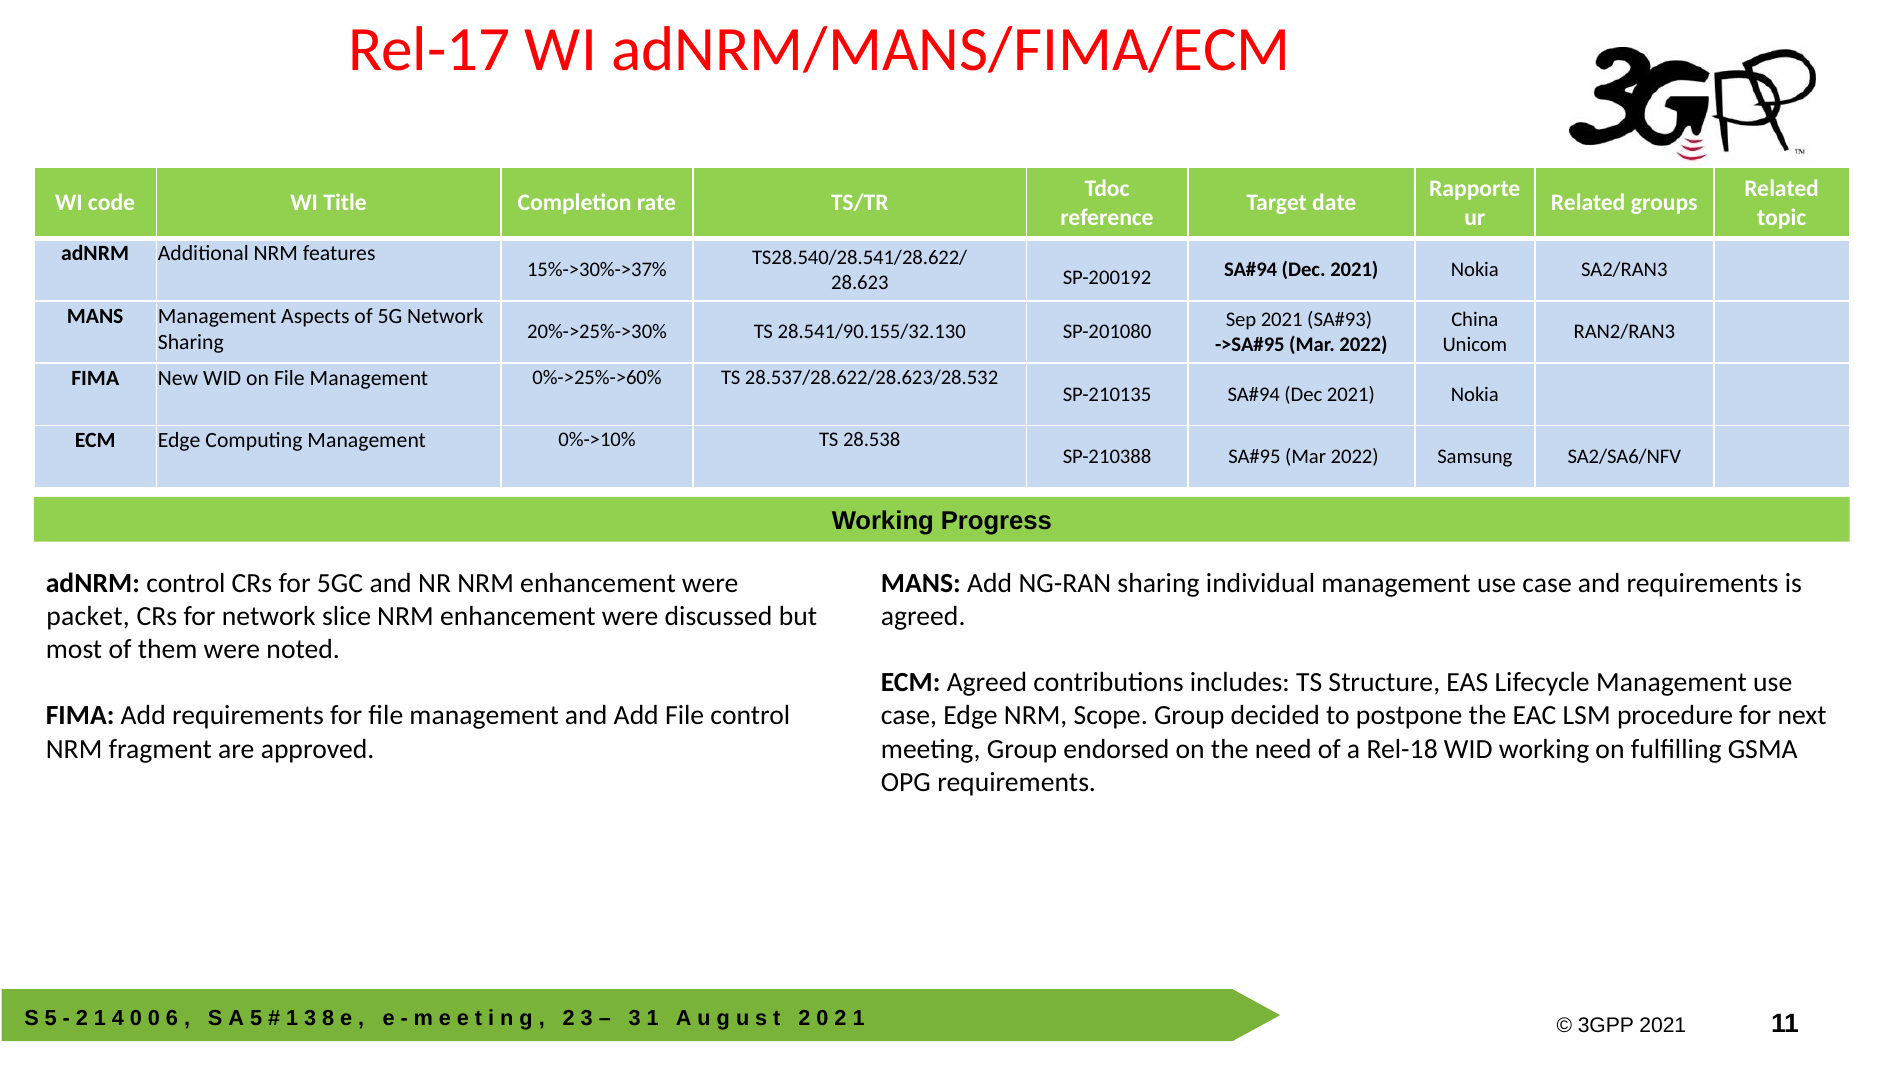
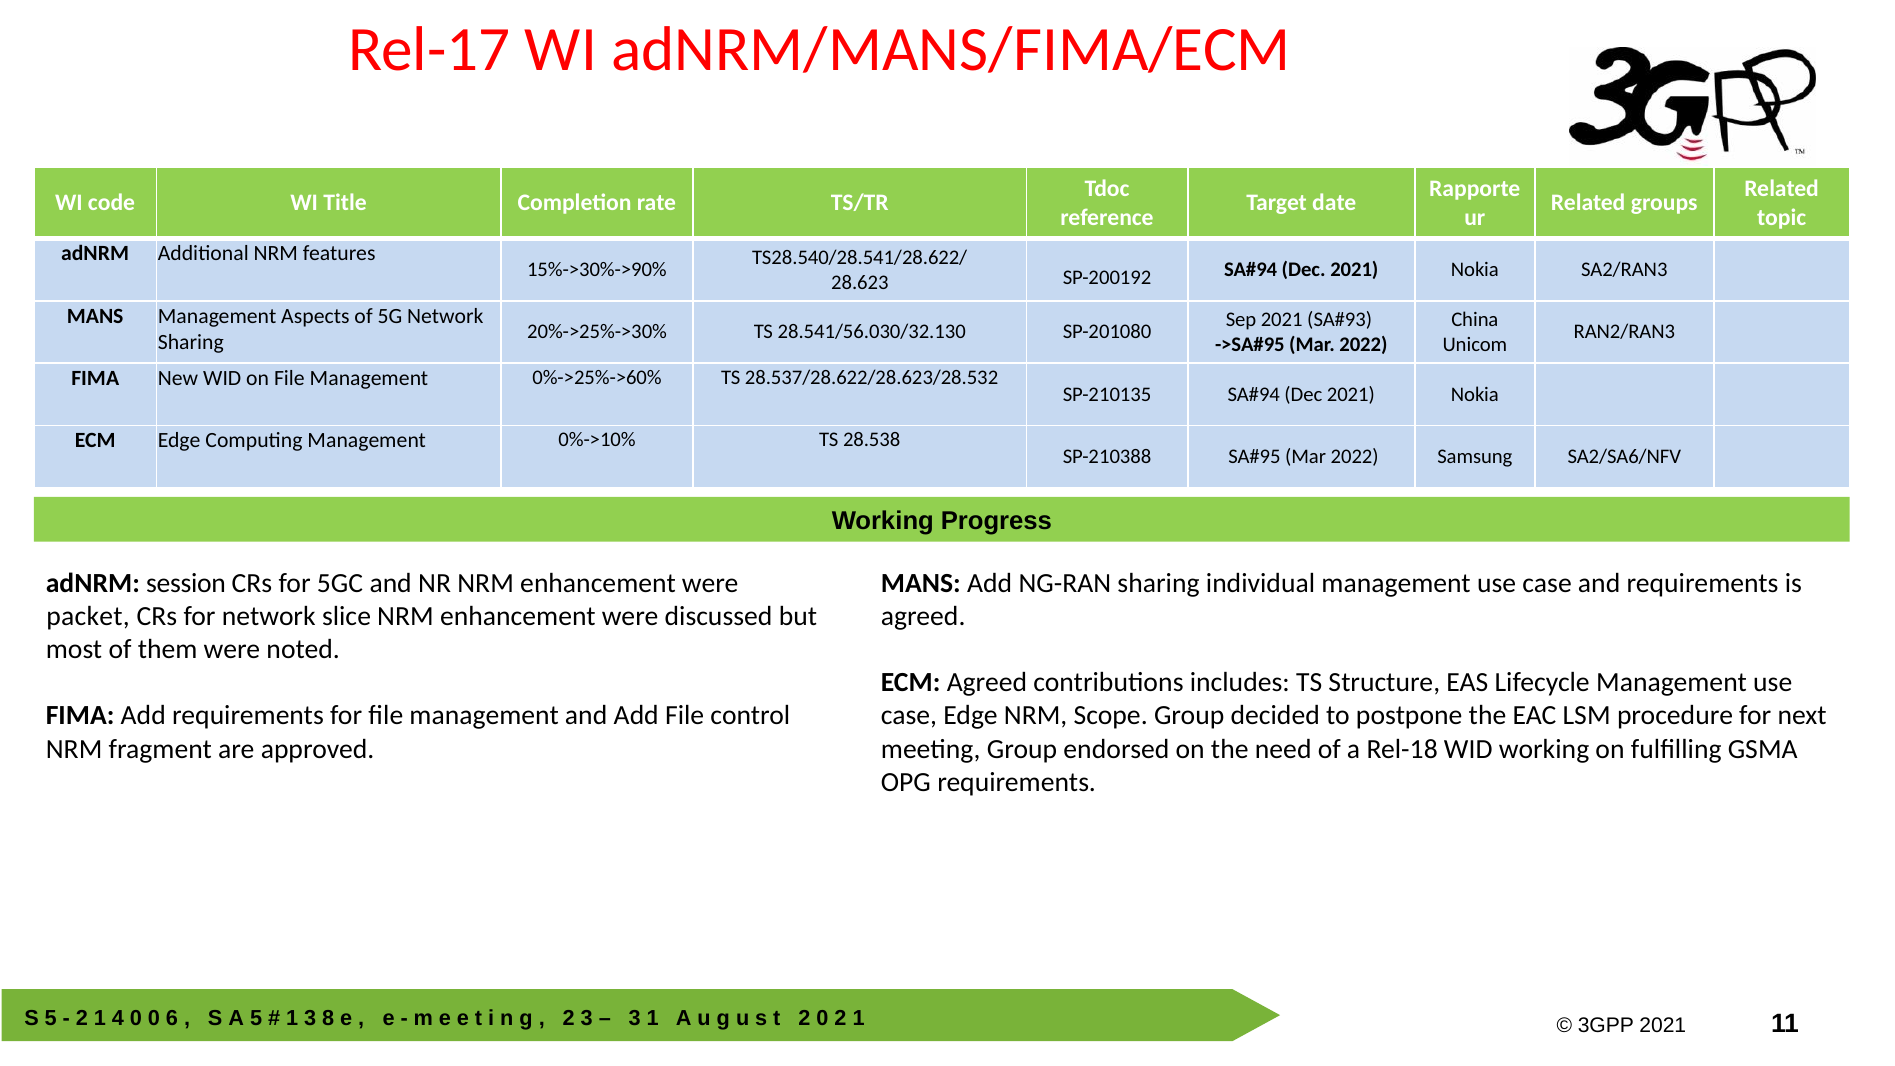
15%->30%->37%: 15%->30%->37% -> 15%->30%->90%
28.541/90.155/32.130: 28.541/90.155/32.130 -> 28.541/56.030/32.130
adNRM control: control -> session
